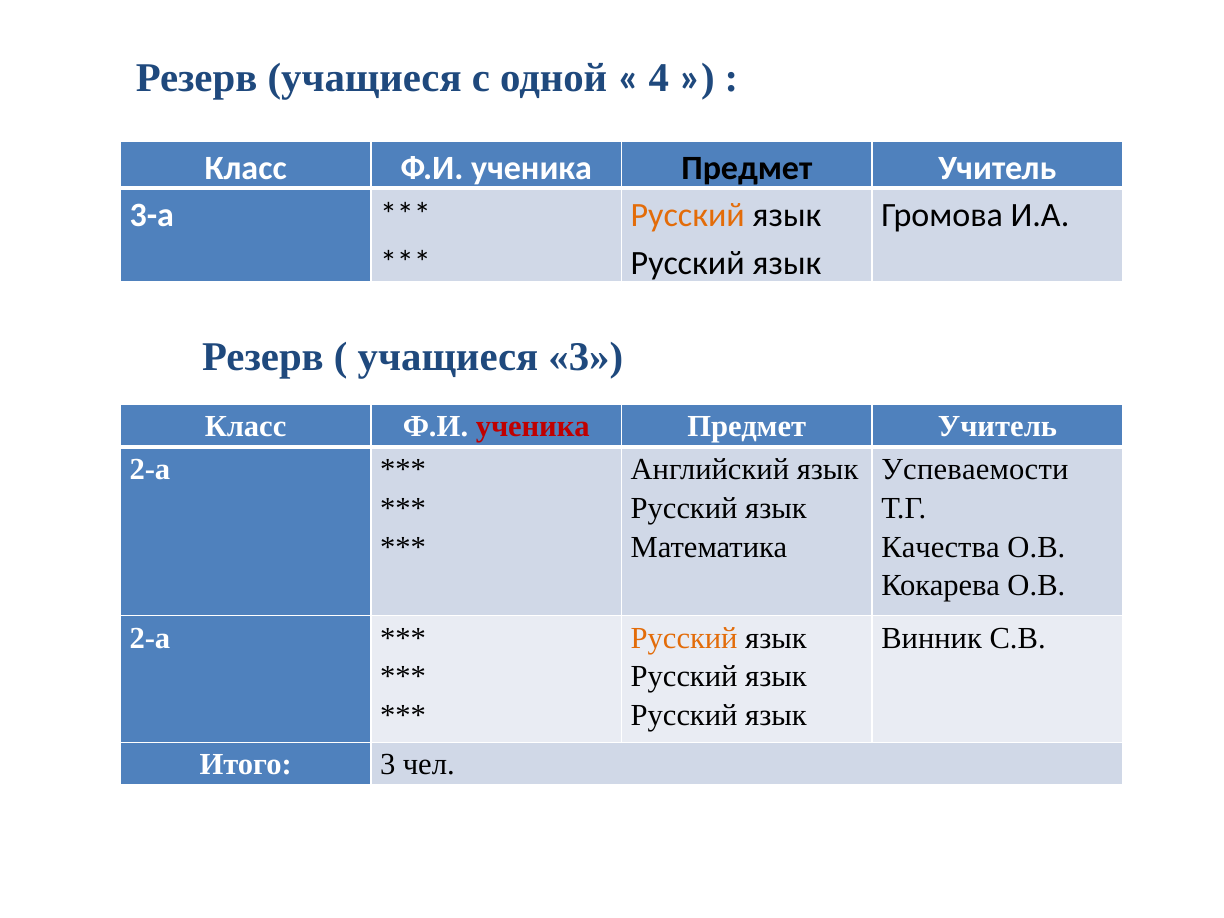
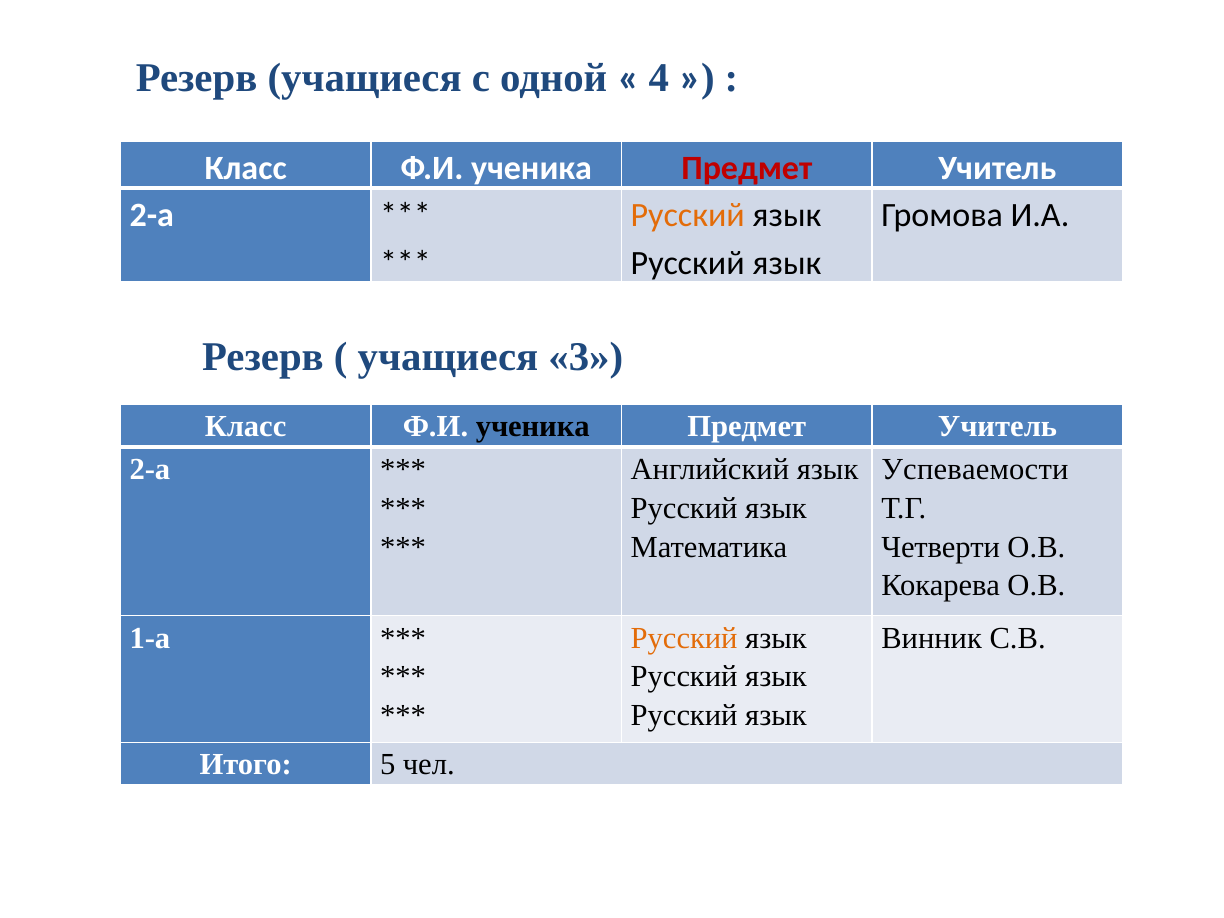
Предмет at (747, 168) colour: black -> red
3-а at (152, 215): 3-а -> 2-а
ученика at (533, 427) colour: red -> black
Качества: Качества -> Четверти
2-а at (150, 638): 2-а -> 1-а
Итого 3: 3 -> 5
